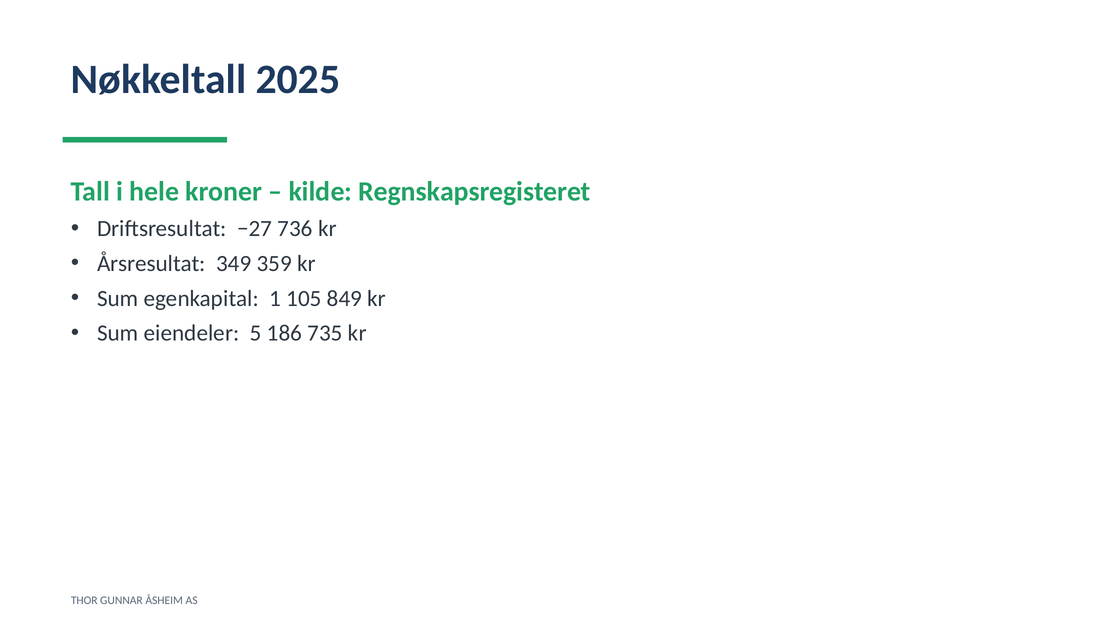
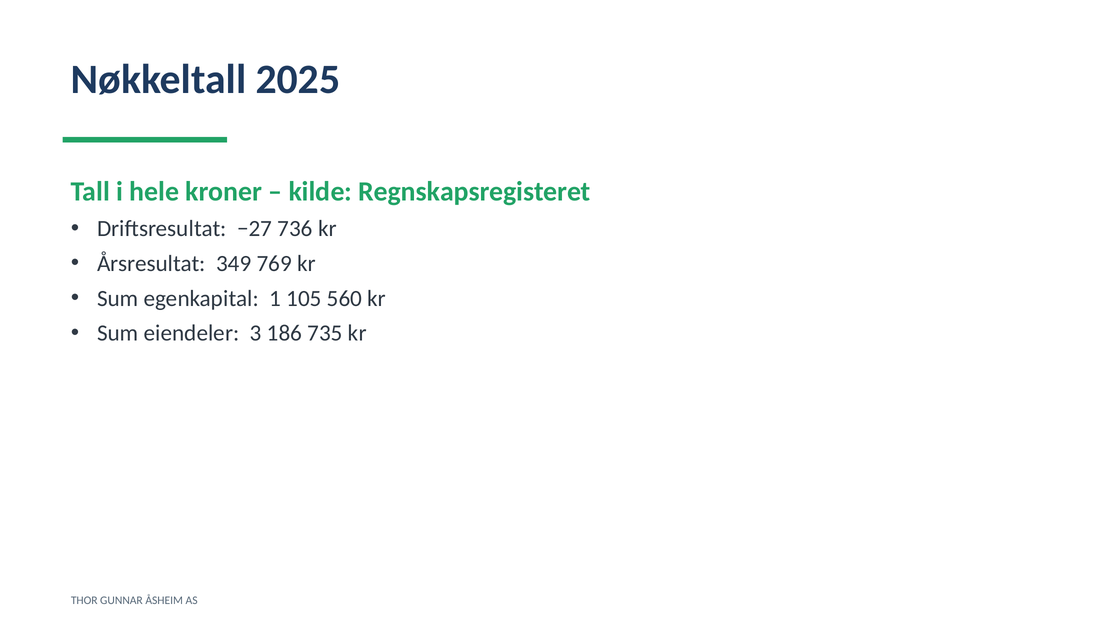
359: 359 -> 769
849: 849 -> 560
5: 5 -> 3
